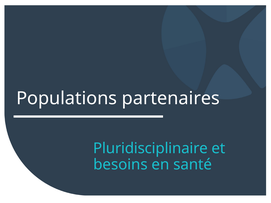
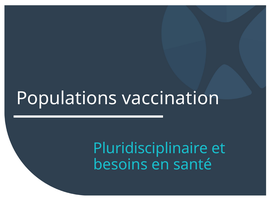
partenaires: partenaires -> vaccination
